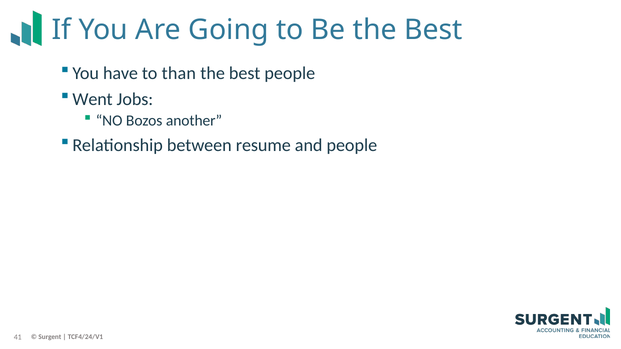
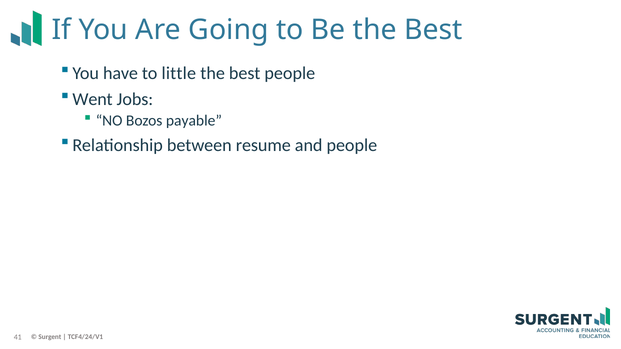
than: than -> little
another: another -> payable
